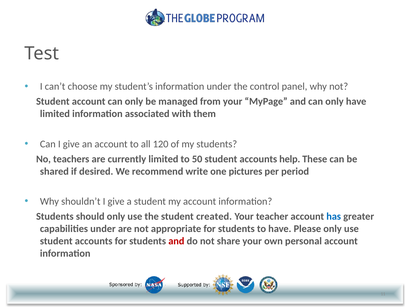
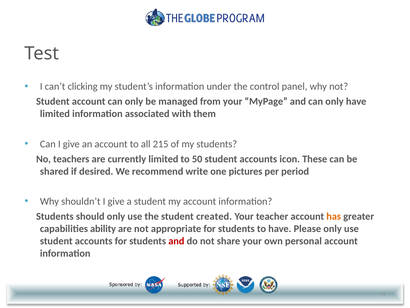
choose: choose -> clicking
120: 120 -> 215
help: help -> icon
has colour: blue -> orange
capabilities under: under -> ability
